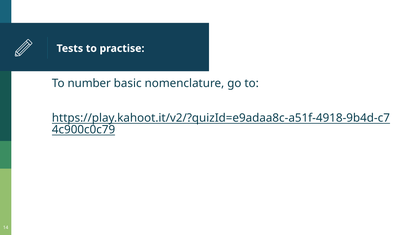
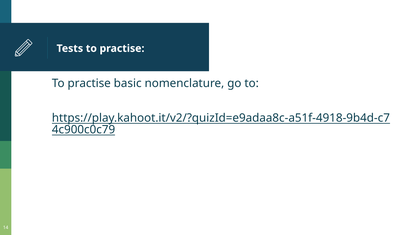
number at (89, 83): number -> practise
